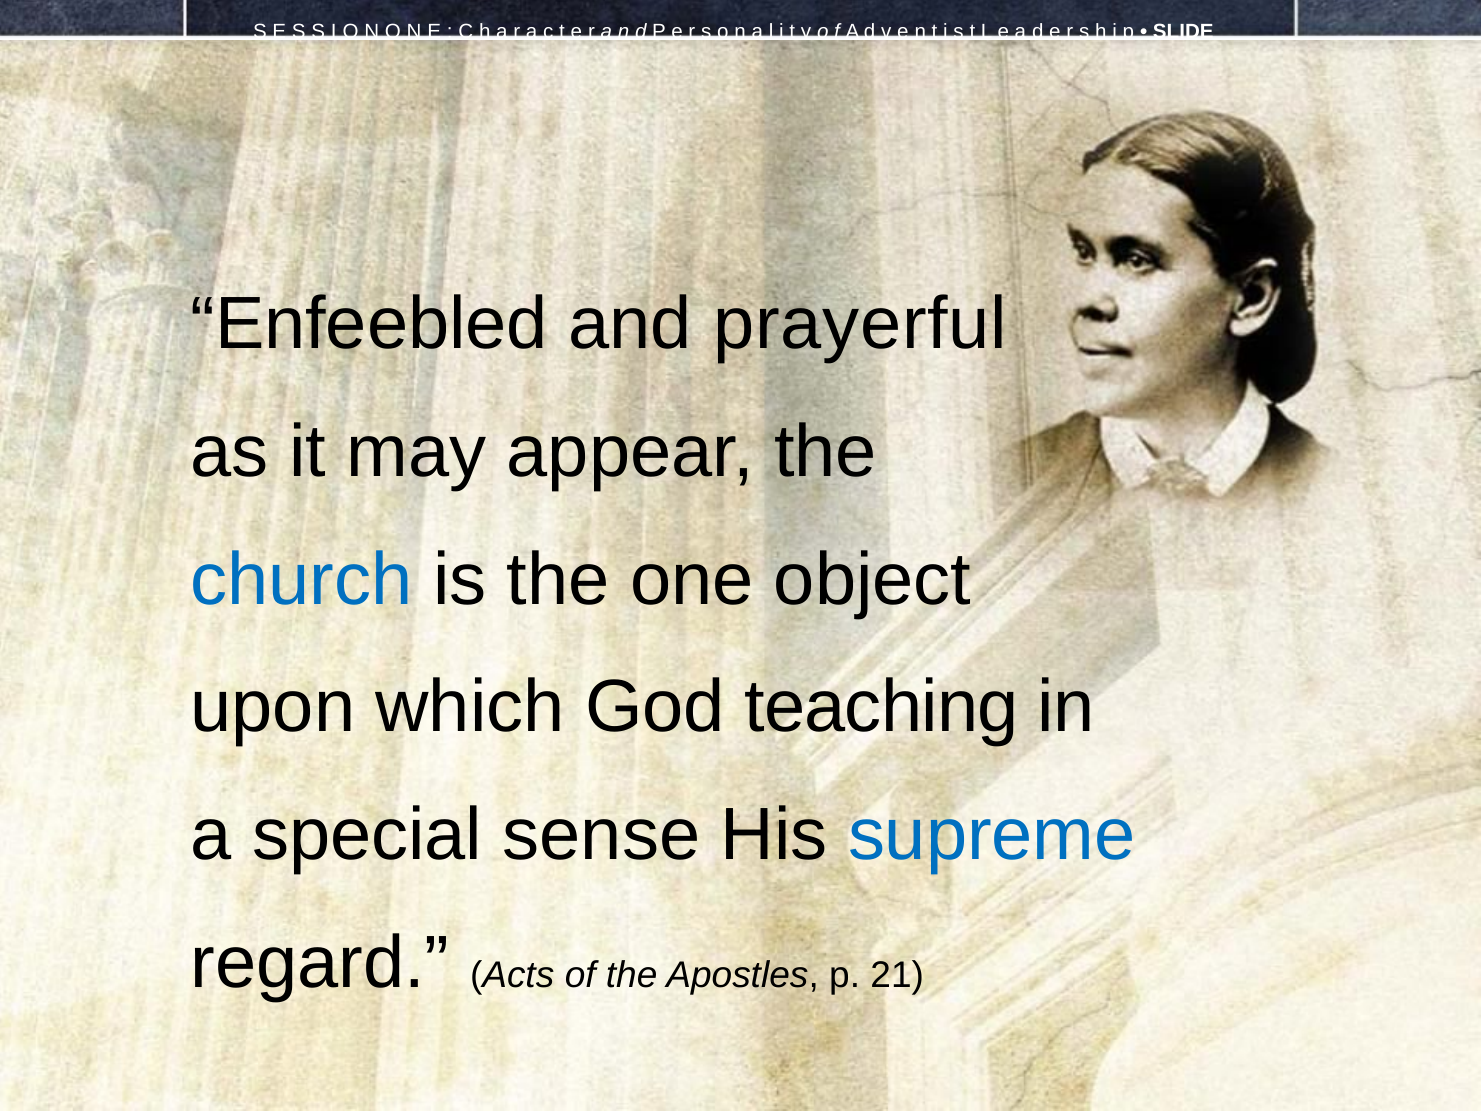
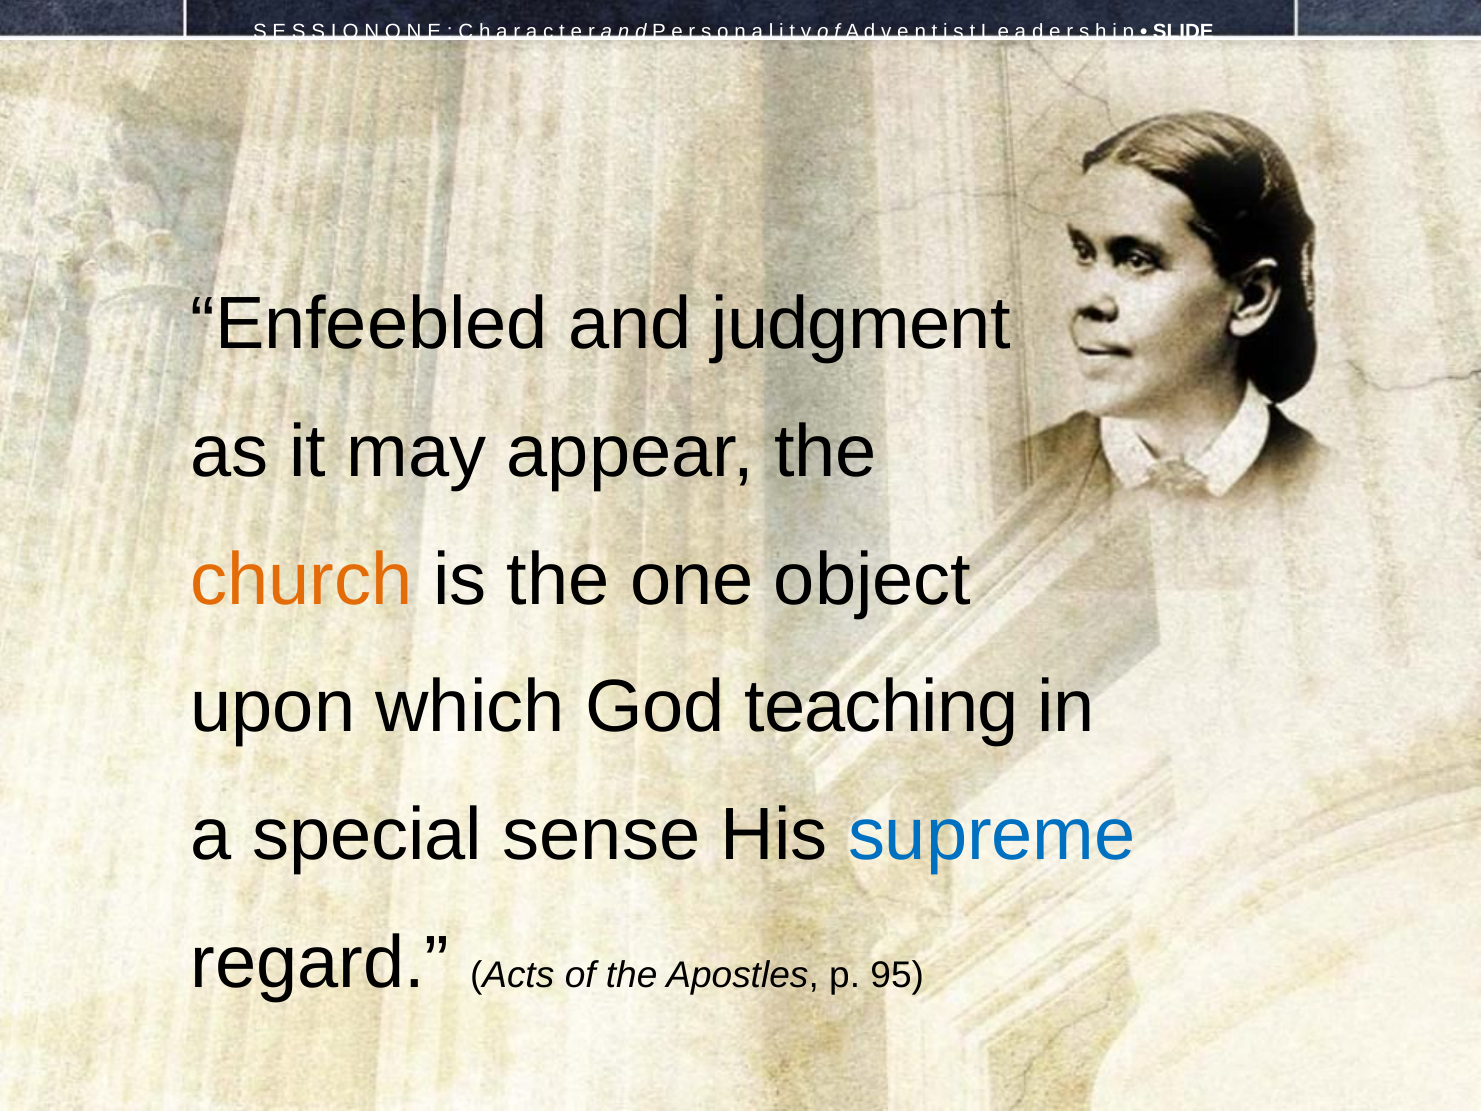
prayerful: prayerful -> judgment
church colour: blue -> orange
21: 21 -> 95
